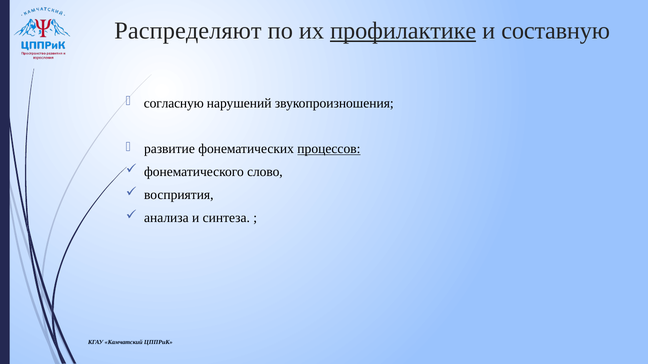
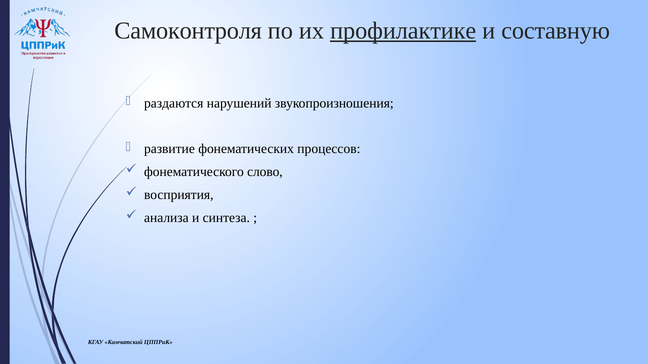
Распределяют: Распределяют -> Самоконтроля
согласную: согласную -> раздаются
процессов underline: present -> none
